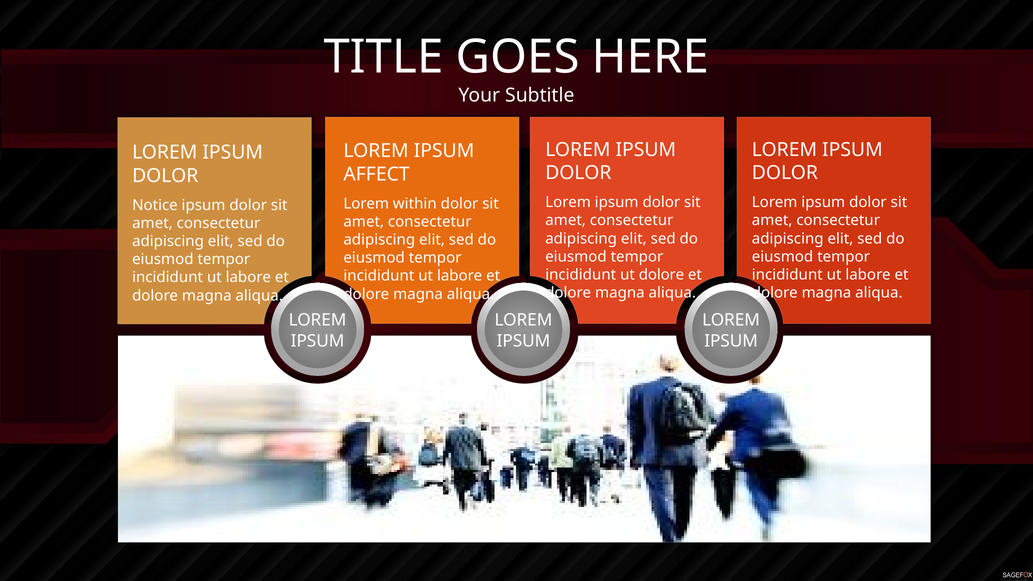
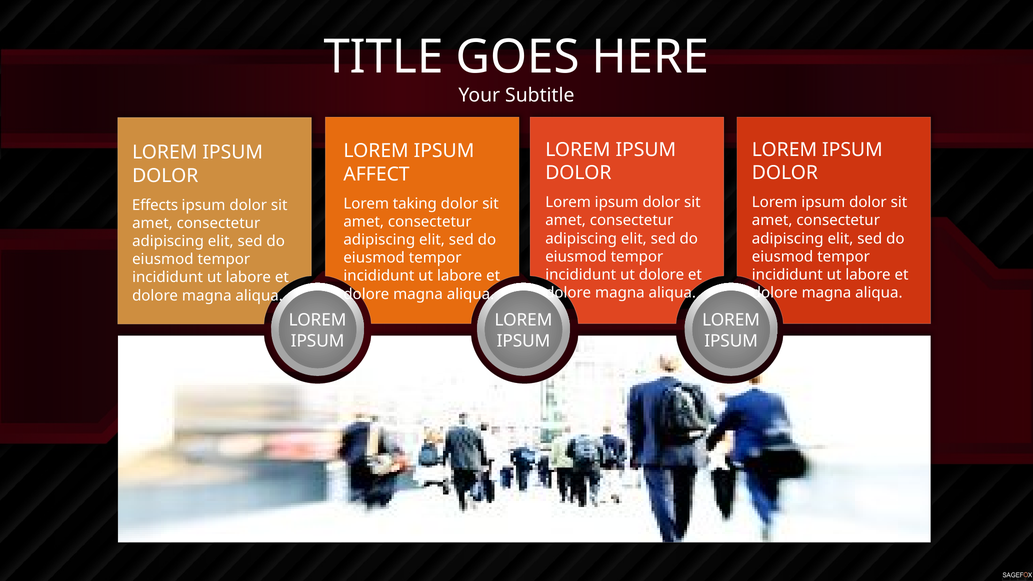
within: within -> taking
Notice: Notice -> Effects
